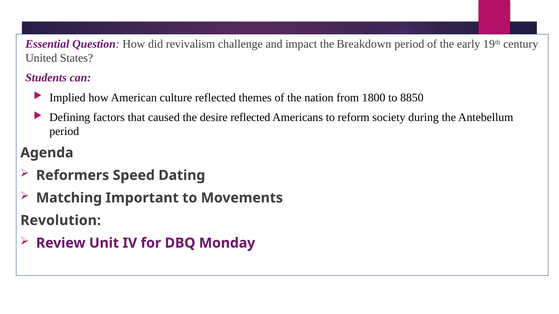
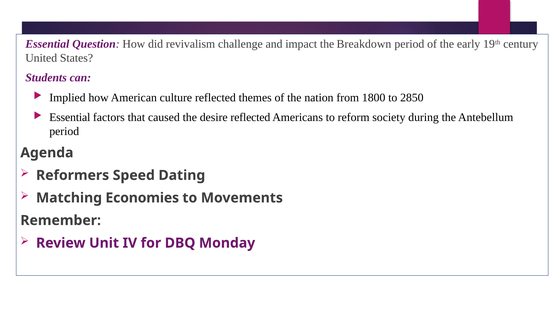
8850: 8850 -> 2850
Defining at (70, 118): Defining -> Essential
Important: Important -> Economies
Revolution: Revolution -> Remember
